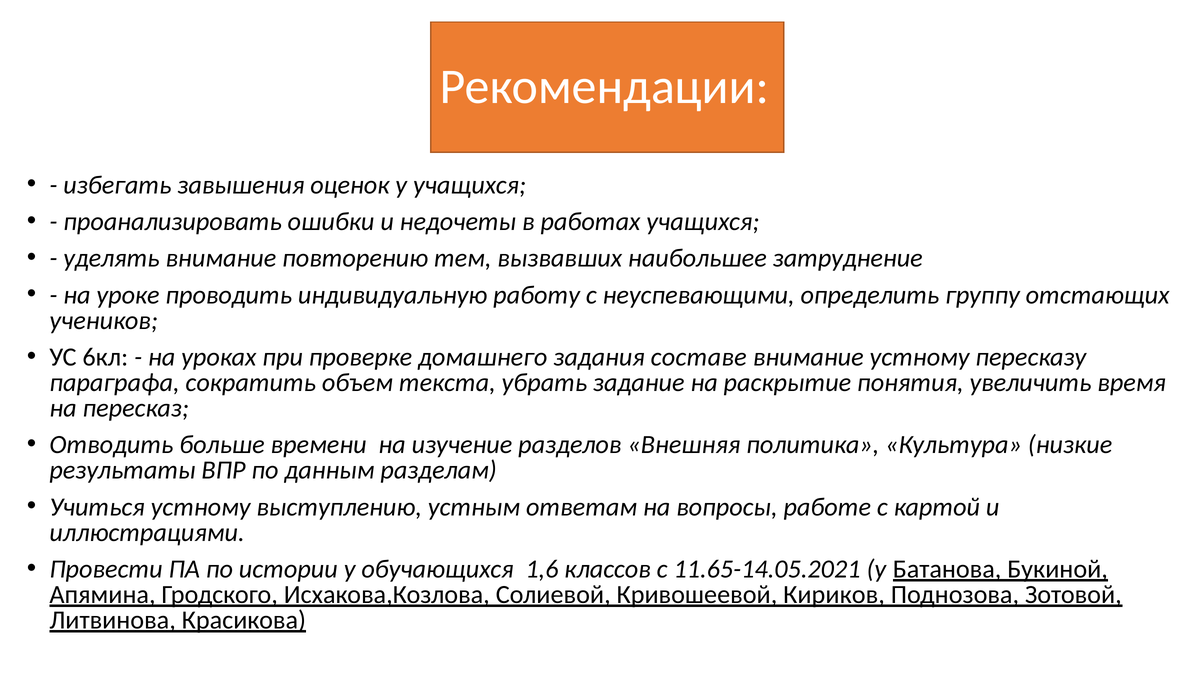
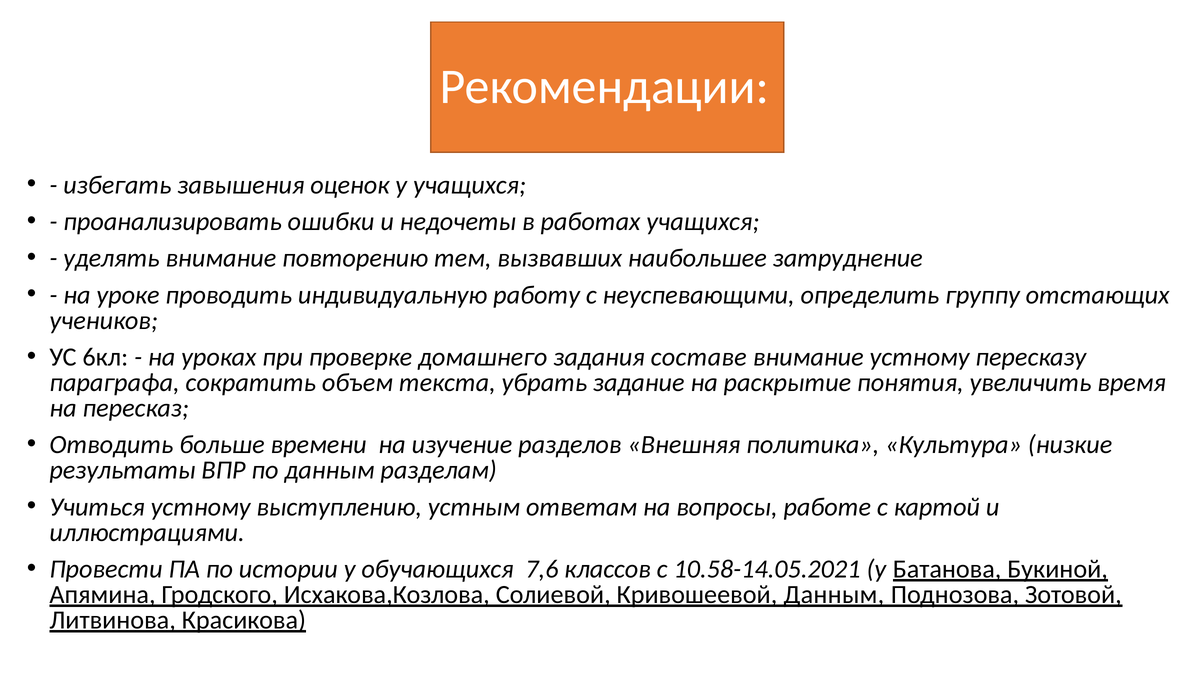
1,6: 1,6 -> 7,6
11.65-14.05.2021: 11.65-14.05.2021 -> 10.58-14.05.2021
Кривошеевой Кириков: Кириков -> Данным
